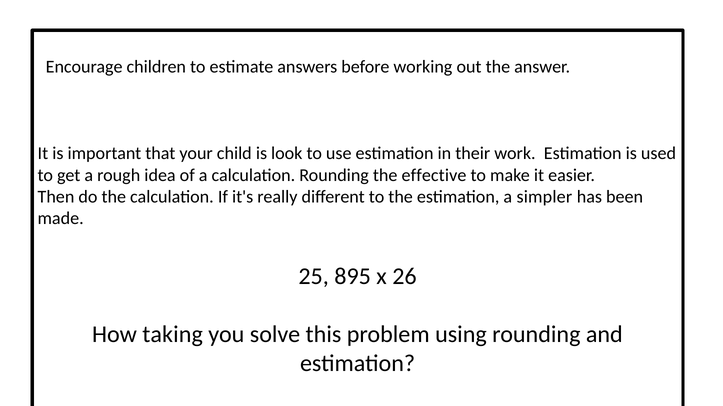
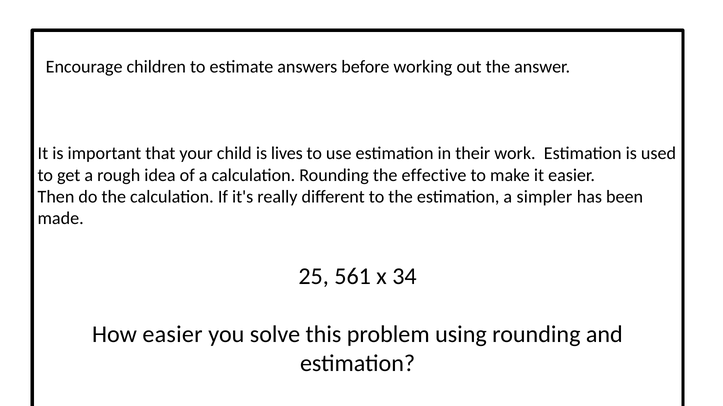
look: look -> lives
895: 895 -> 561
26: 26 -> 34
How taking: taking -> easier
